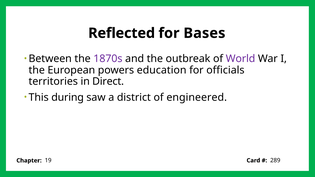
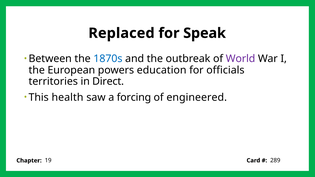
Reflected: Reflected -> Replaced
Bases: Bases -> Speak
1870s colour: purple -> blue
during: during -> health
district: district -> forcing
